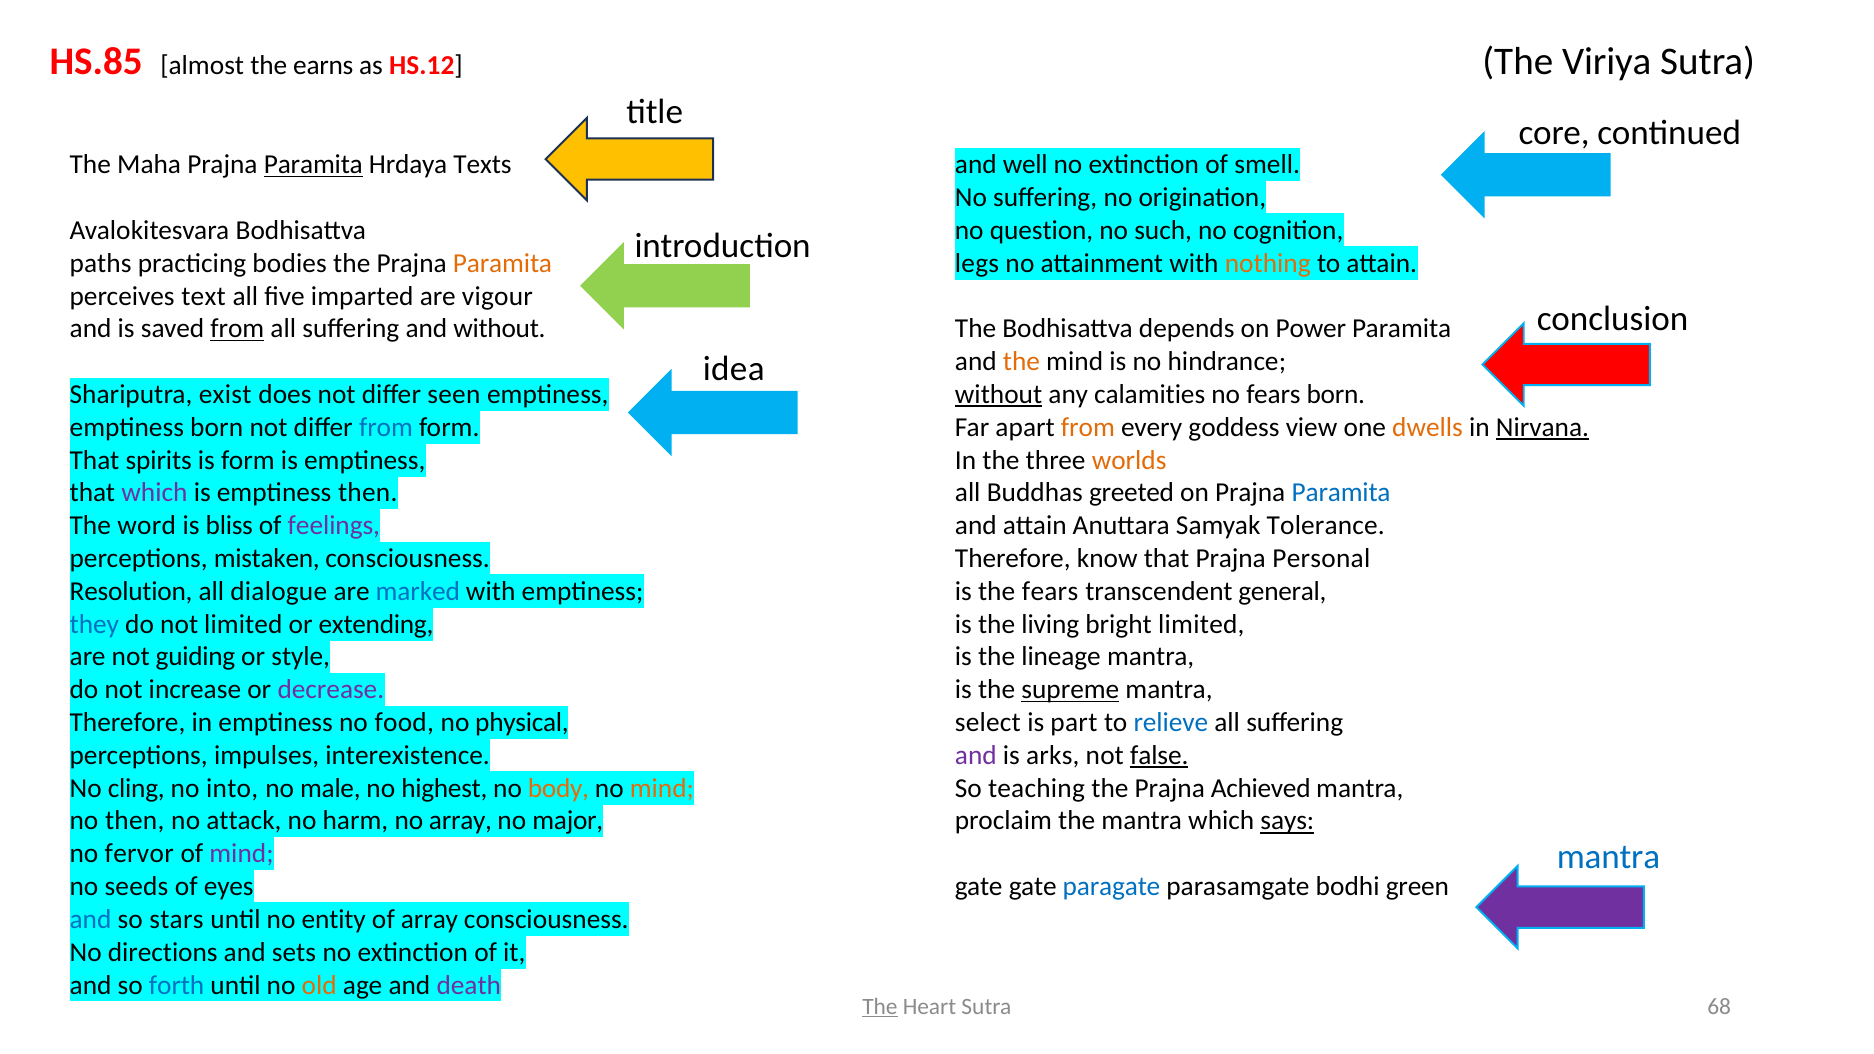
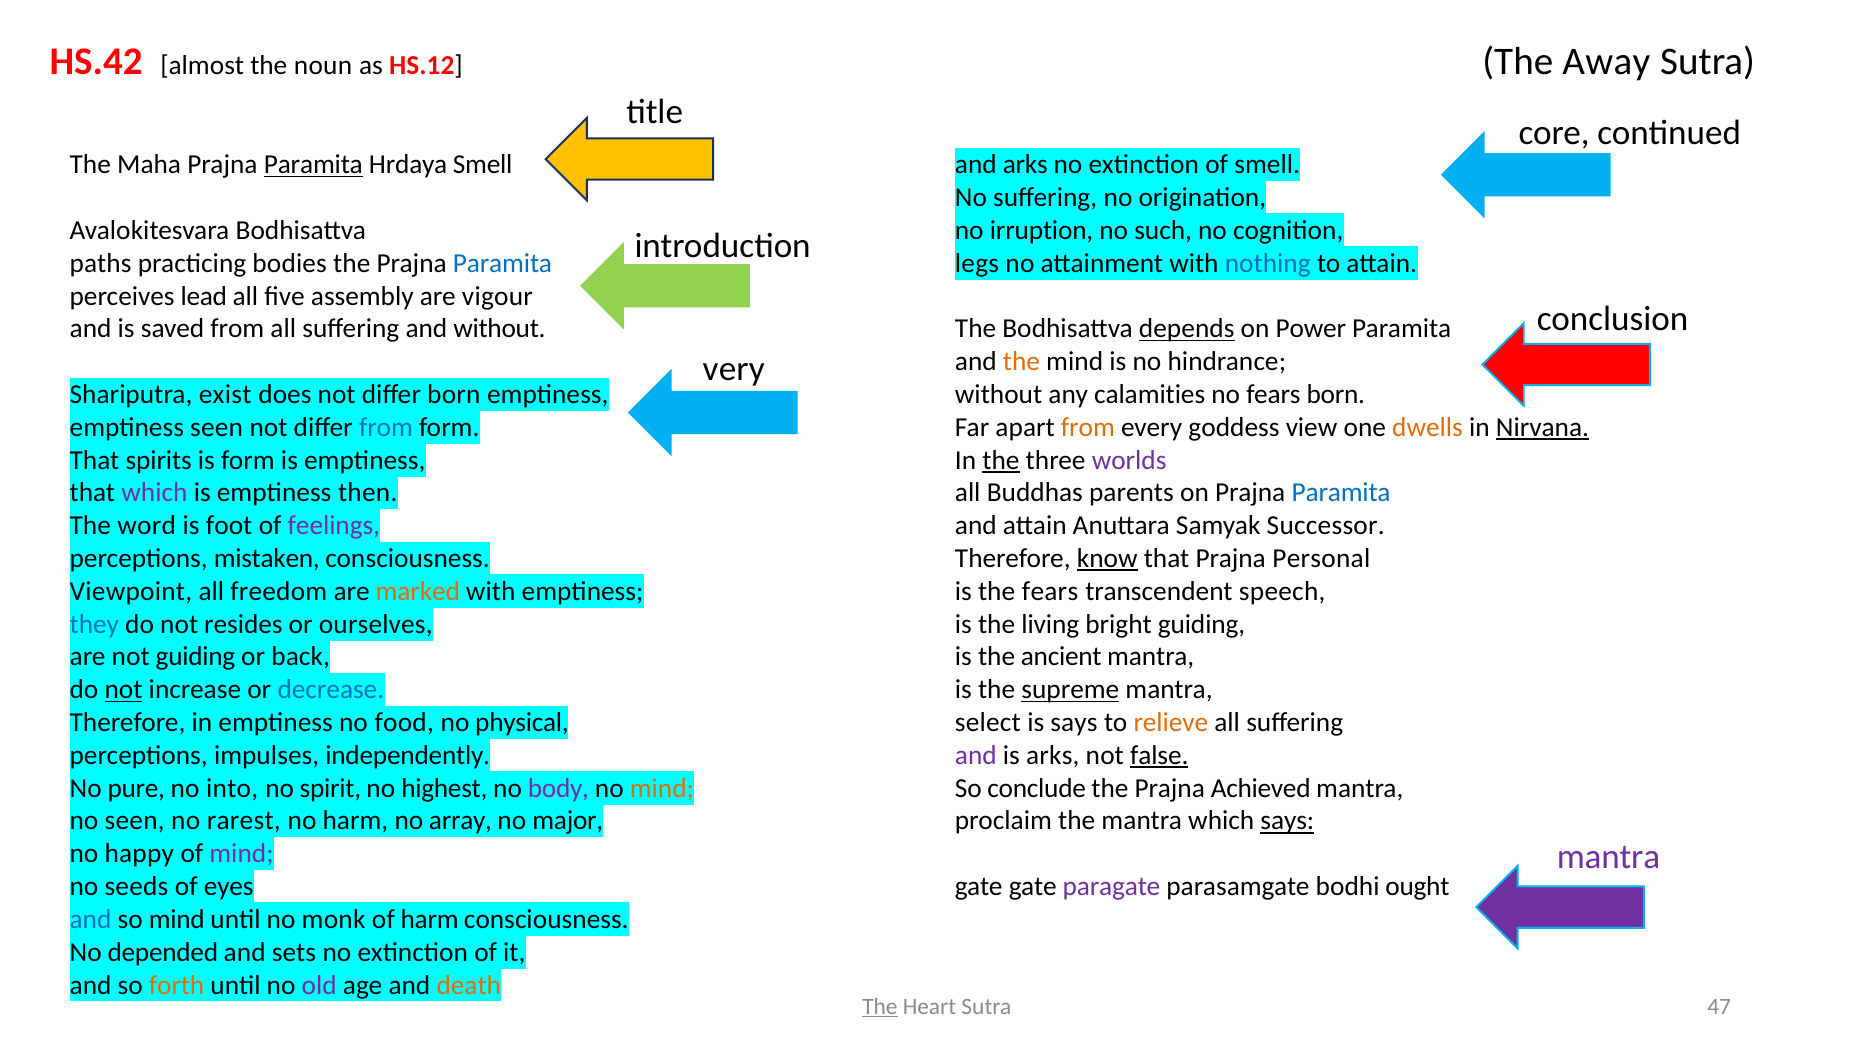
HS.85: HS.85 -> HS.42
earns: earns -> noun
Viriya: Viriya -> Away
Hrdaya Texts: Texts -> Smell
and well: well -> arks
question: question -> irruption
Paramita at (503, 263) colour: orange -> blue
nothing colour: orange -> blue
text: text -> lead
imparted: imparted -> assembly
from at (237, 329) underline: present -> none
depends underline: none -> present
idea: idea -> very
differ seen: seen -> born
without at (999, 394) underline: present -> none
emptiness born: born -> seen
the at (1001, 460) underline: none -> present
worlds colour: orange -> purple
greeted: greeted -> parents
bliss: bliss -> foot
Tolerance: Tolerance -> Successor
know underline: none -> present
Resolution: Resolution -> Viewpoint
dialogue: dialogue -> freedom
marked colour: blue -> orange
general: general -> speech
not limited: limited -> resides
extending: extending -> ourselves
bright limited: limited -> guiding
style: style -> back
lineage: lineage -> ancient
not at (124, 690) underline: none -> present
decrease colour: purple -> blue
is part: part -> says
relieve colour: blue -> orange
interexistence: interexistence -> independently
cling: cling -> pure
male: male -> spirit
body colour: orange -> purple
teaching: teaching -> conclude
no then: then -> seen
attack: attack -> rarest
mantra at (1608, 857) colour: blue -> purple
fervor: fervor -> happy
paragate colour: blue -> purple
green: green -> ought
so stars: stars -> mind
entity: entity -> monk
of array: array -> harm
directions: directions -> depended
forth colour: blue -> orange
old colour: orange -> purple
death colour: purple -> orange
68: 68 -> 47
